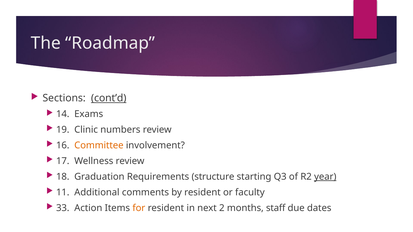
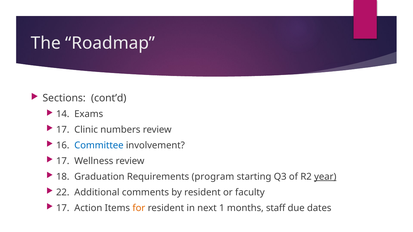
cont’d underline: present -> none
19 at (63, 130): 19 -> 17
Committee colour: orange -> blue
structure: structure -> program
11: 11 -> 22
33 at (63, 208): 33 -> 17
2: 2 -> 1
